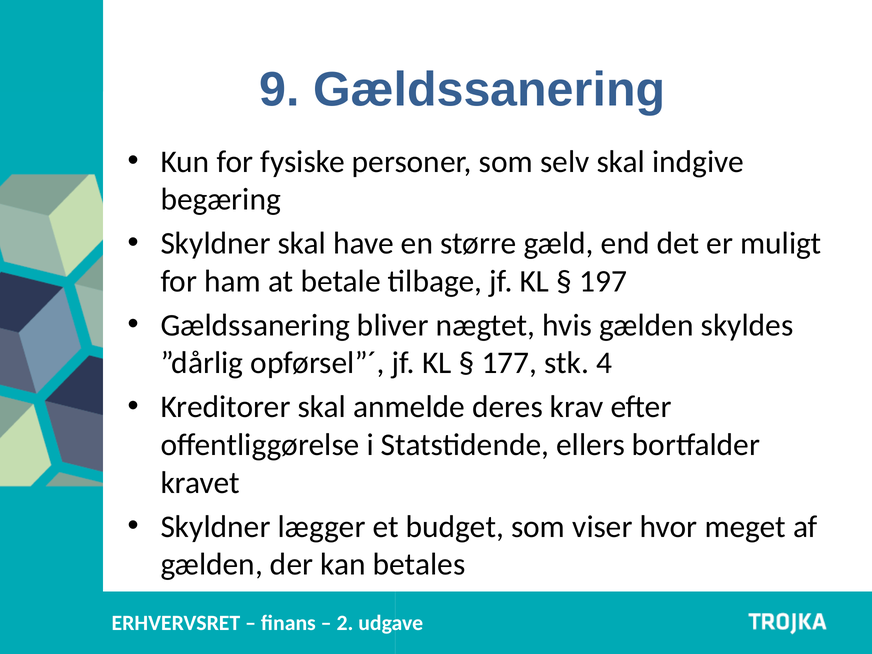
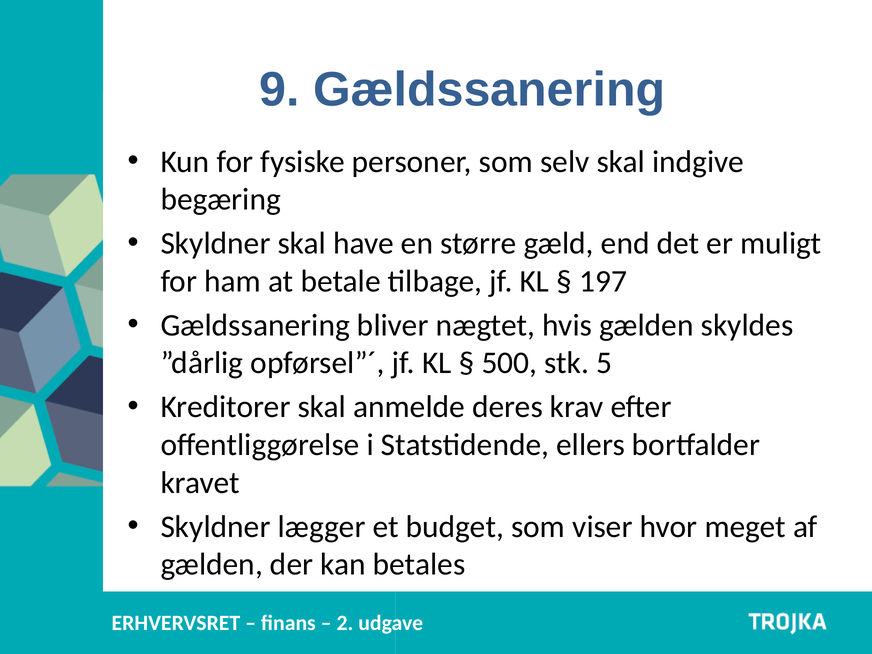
177: 177 -> 500
stk 4: 4 -> 5
